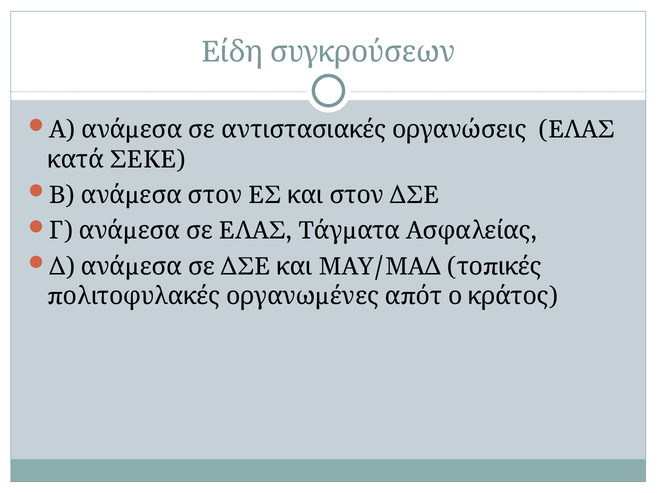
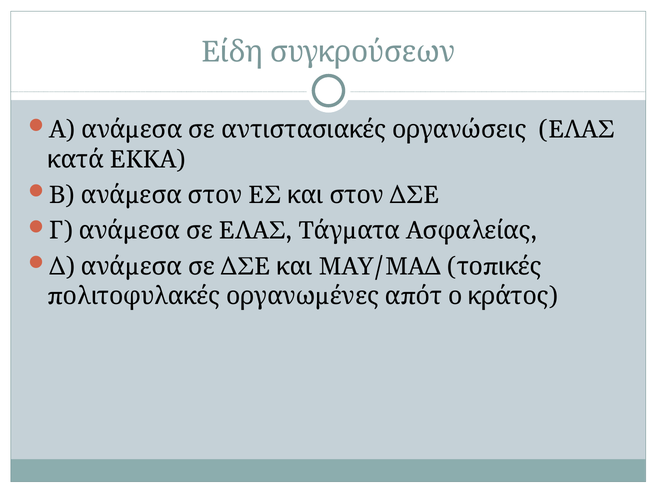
ΣΕΚΕ: ΣΕΚΕ -> ΕΚΚΑ
